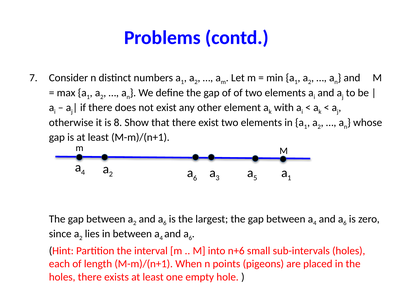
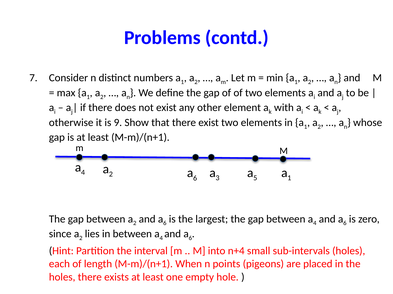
8: 8 -> 9
n+6: n+6 -> n+4
